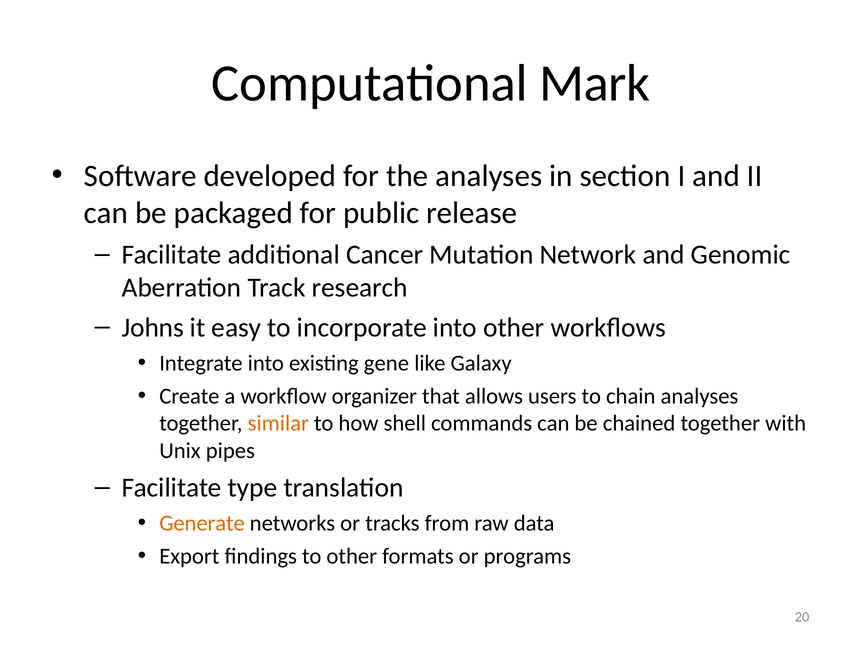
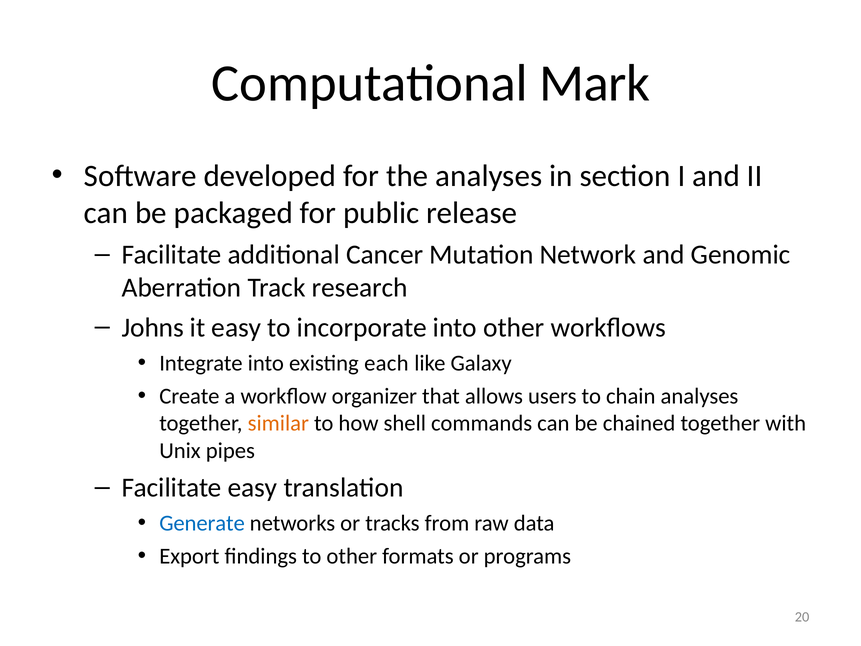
gene: gene -> each
Facilitate type: type -> easy
Generate colour: orange -> blue
